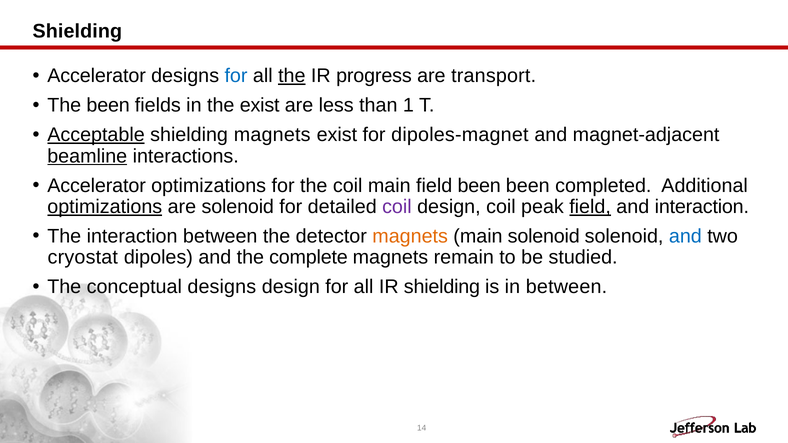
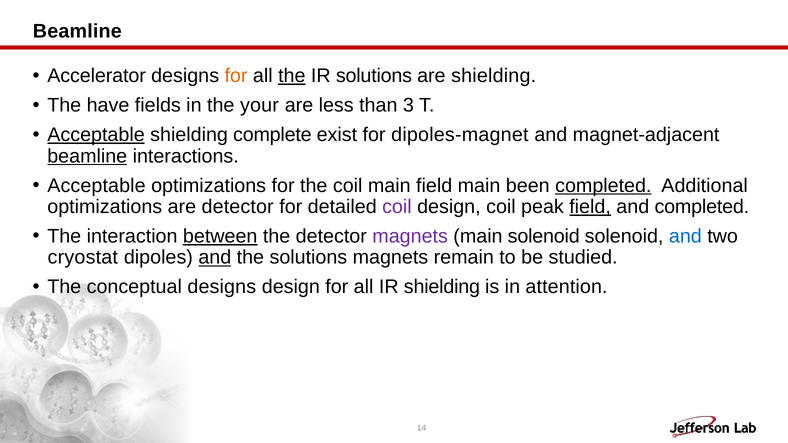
Shielding at (77, 31): Shielding -> Beamline
for at (236, 76) colour: blue -> orange
IR progress: progress -> solutions
are transport: transport -> shielding
The been: been -> have
the exist: exist -> your
1: 1 -> 3
shielding magnets: magnets -> complete
Accelerator at (97, 186): Accelerator -> Acceptable
field been: been -> main
completed at (603, 186) underline: none -> present
optimizations at (105, 207) underline: present -> none
are solenoid: solenoid -> detector
and interaction: interaction -> completed
between at (220, 236) underline: none -> present
magnets at (410, 236) colour: orange -> purple
and at (215, 258) underline: none -> present
the complete: complete -> solutions
in between: between -> attention
